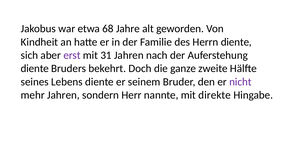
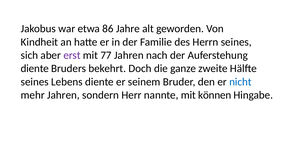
68: 68 -> 86
Herrn diente: diente -> seines
31: 31 -> 77
nicht colour: purple -> blue
direkte: direkte -> können
